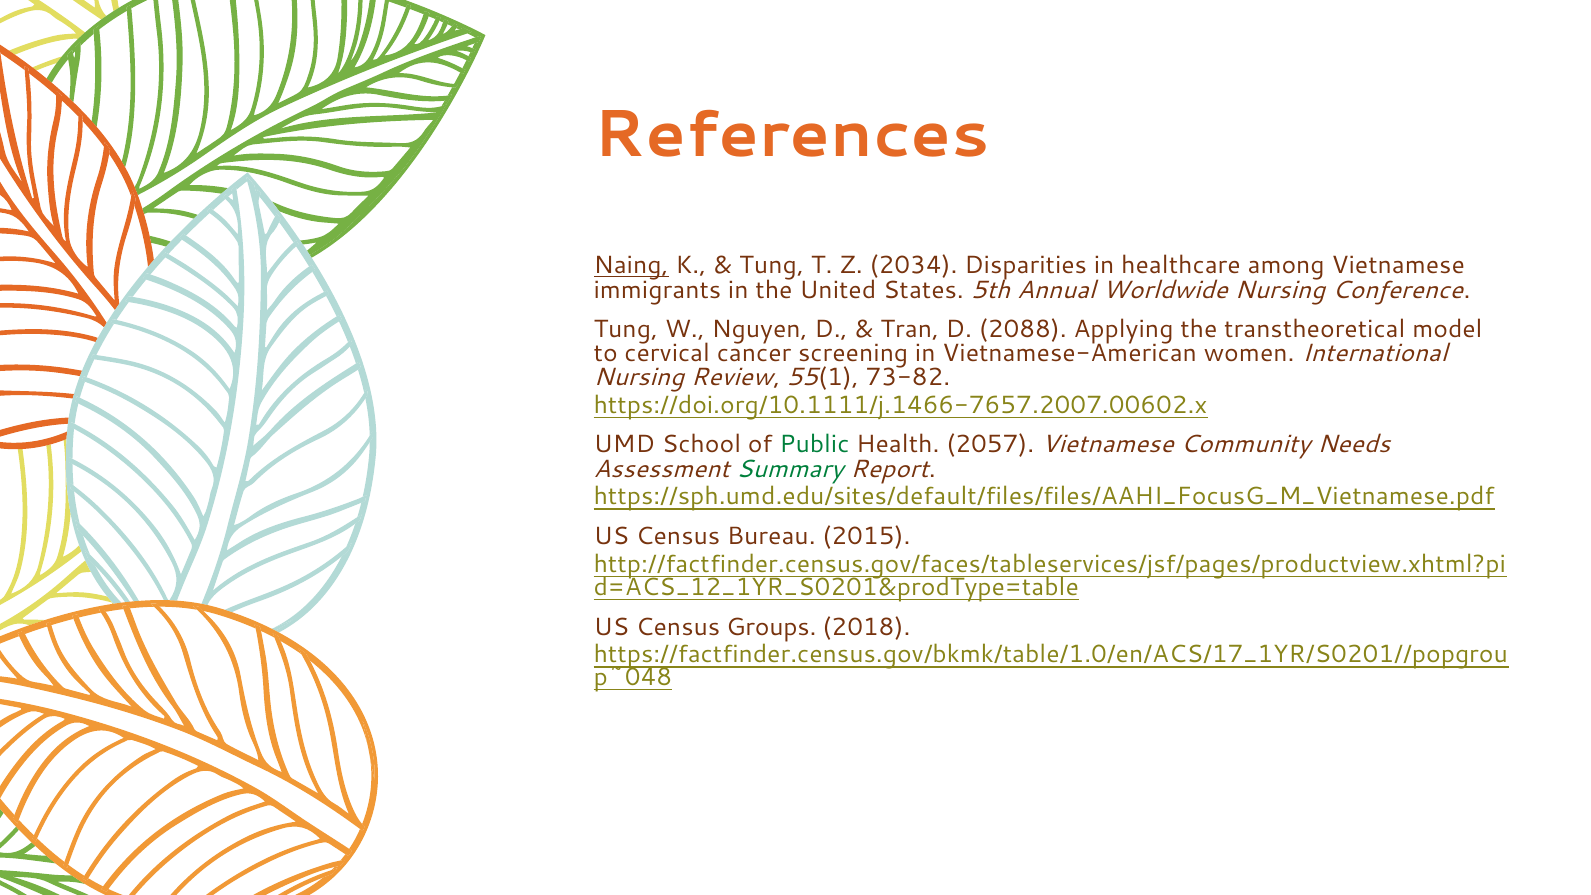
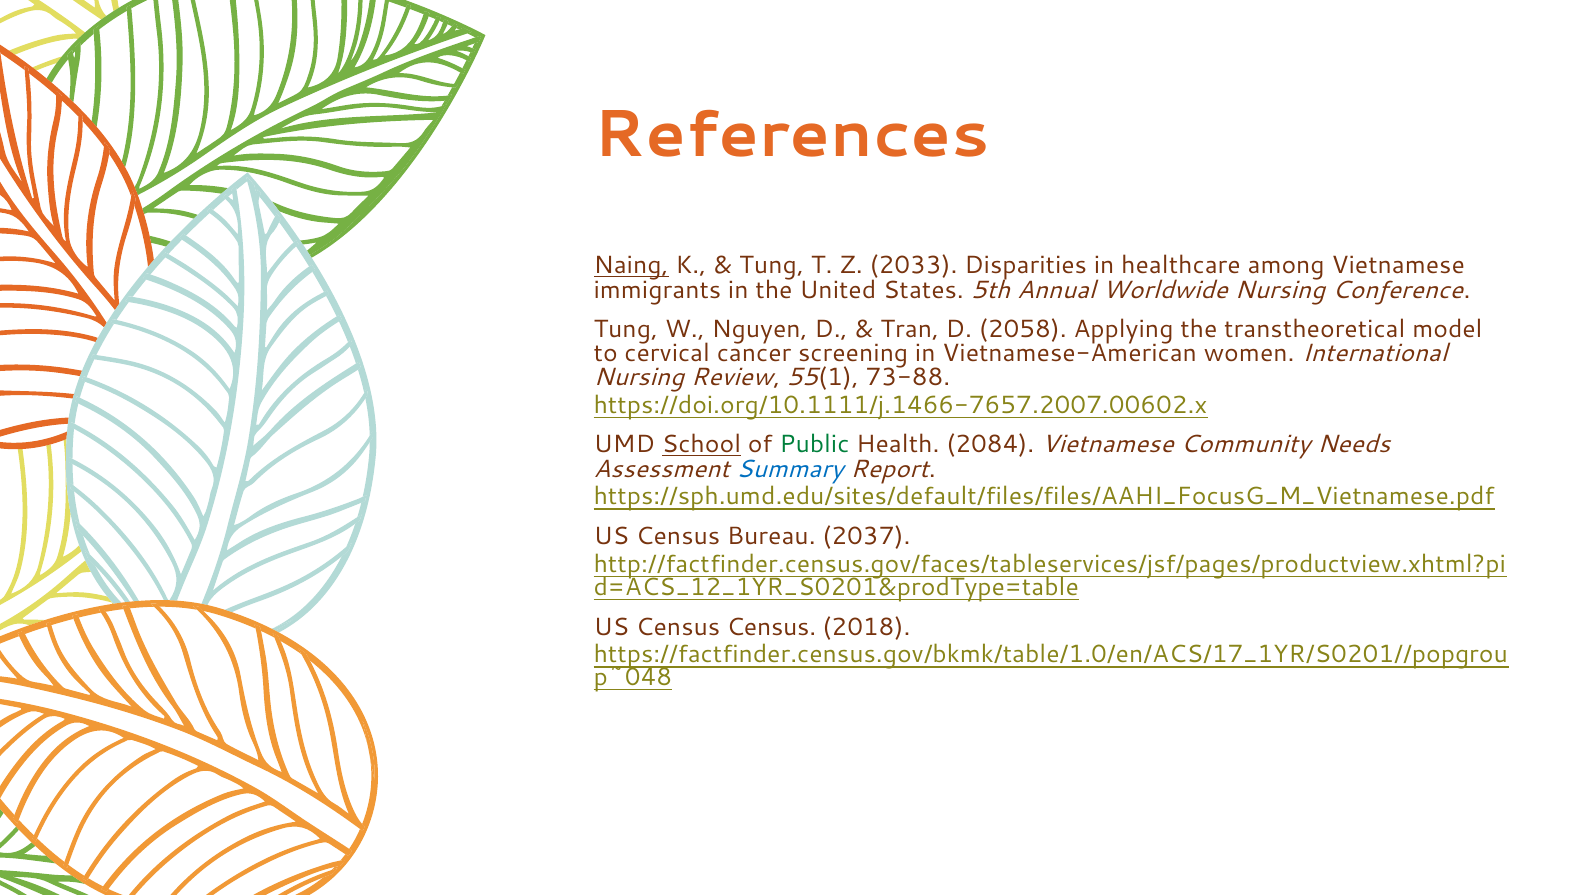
2034: 2034 -> 2033
2088: 2088 -> 2058
73-82: 73-82 -> 73-88
School underline: none -> present
2057: 2057 -> 2084
Summary colour: green -> blue
2015: 2015 -> 2037
Census Groups: Groups -> Census
